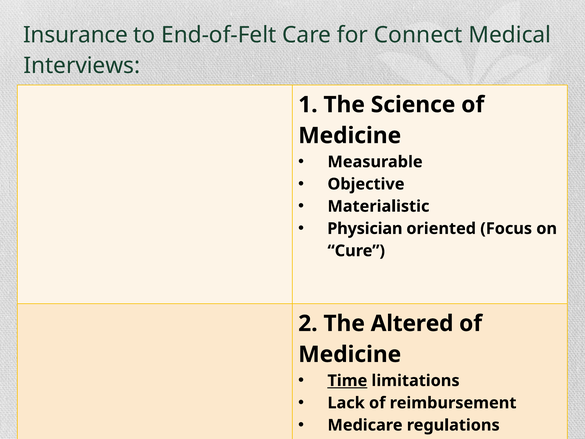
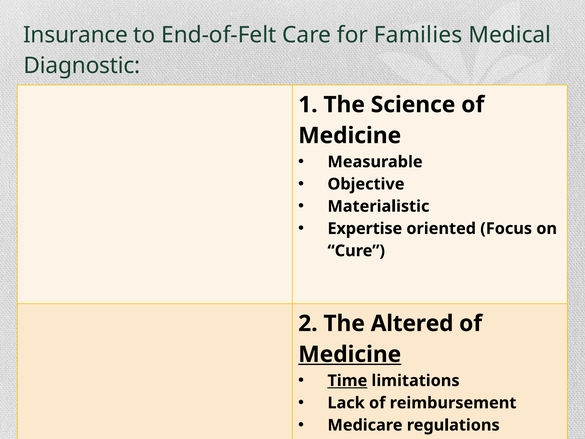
Connect: Connect -> Families
Interviews: Interviews -> Diagnostic
Physician: Physician -> Expertise
Medicine at (350, 354) underline: none -> present
